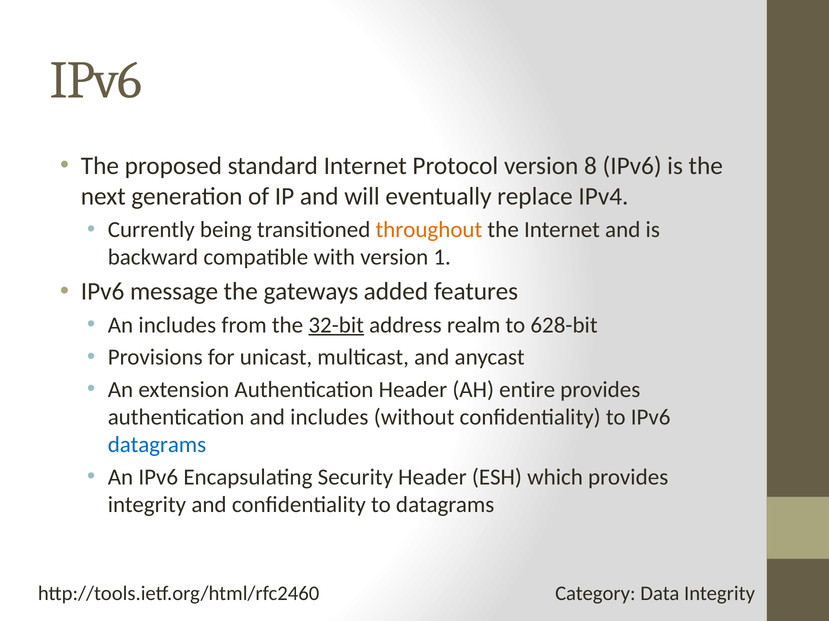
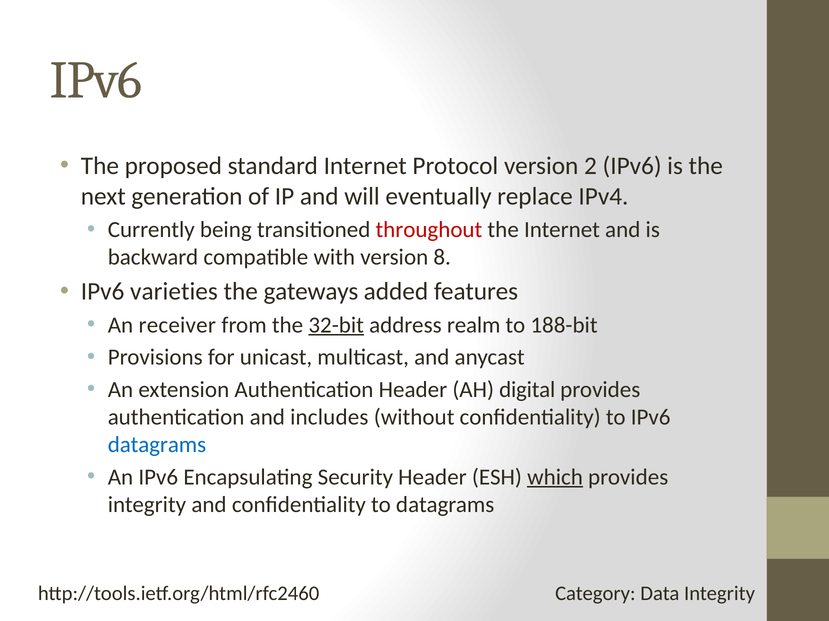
8: 8 -> 2
throughout colour: orange -> red
1: 1 -> 8
message: message -> varieties
An includes: includes -> receiver
628-bit: 628-bit -> 188-bit
entire: entire -> digital
which underline: none -> present
